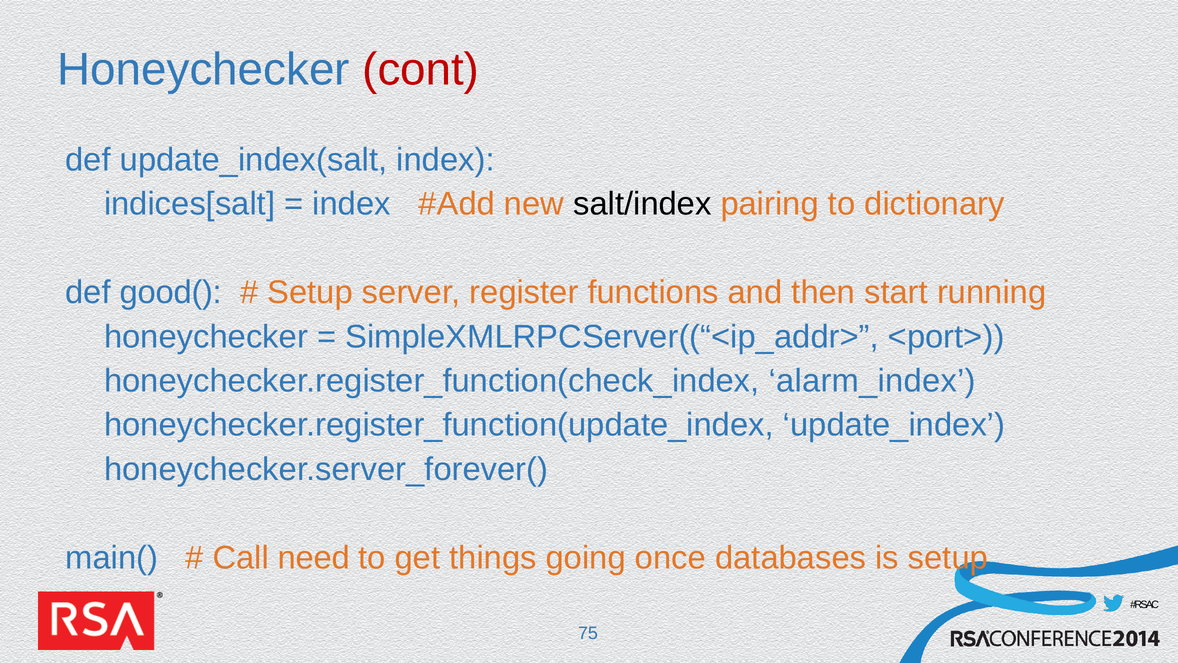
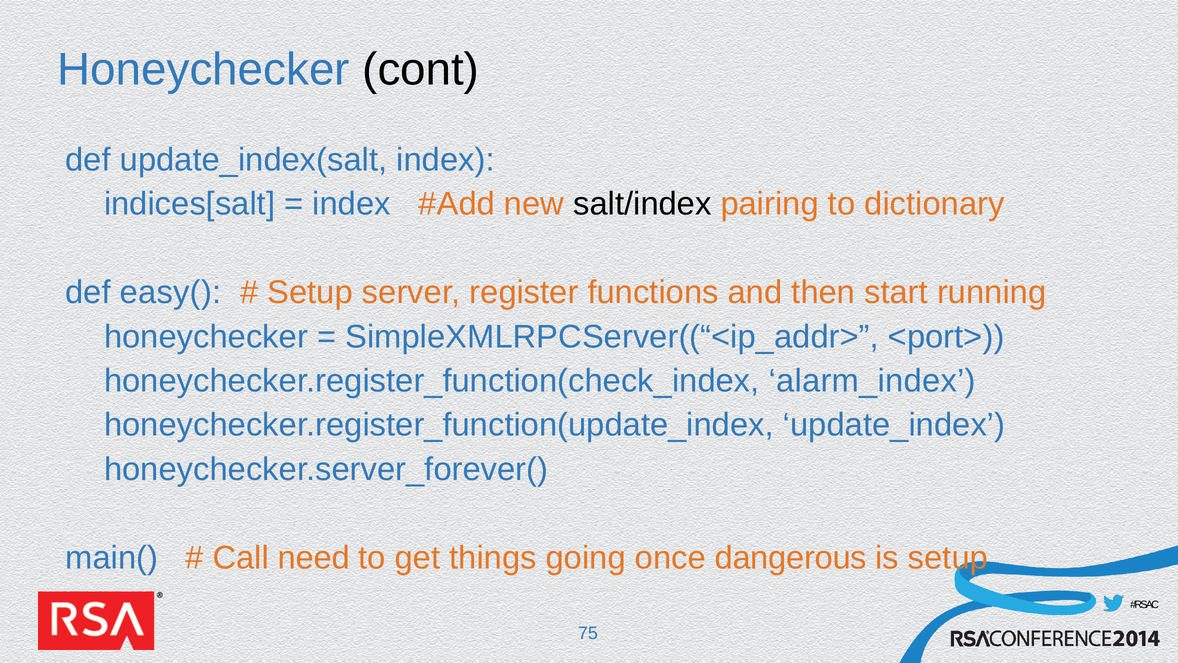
cont colour: red -> black
good(: good( -> easy(
databases: databases -> dangerous
